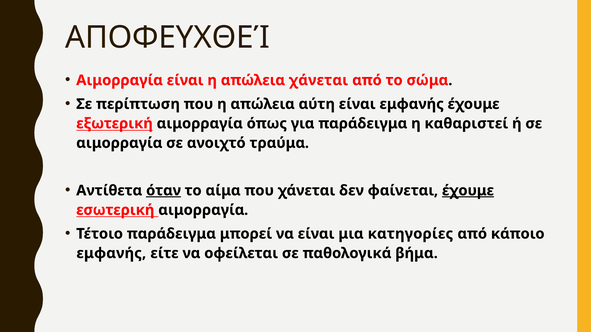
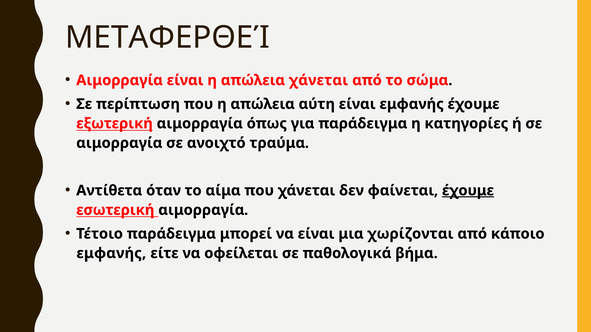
ΑΠΟΦΕΥΧΘΕΊ: ΑΠΟΦΕΥΧΘΕΊ -> ΜΕΤΑΦΕΡΘΕΊ
καθαριστεί: καθαριστεί -> κατηγορίες
όταν underline: present -> none
κατηγορίες: κατηγορίες -> χωρίζονται
